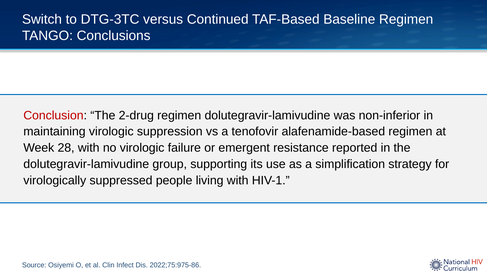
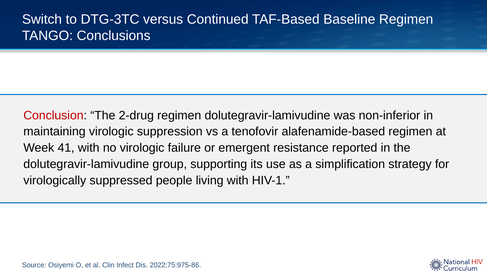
28: 28 -> 41
